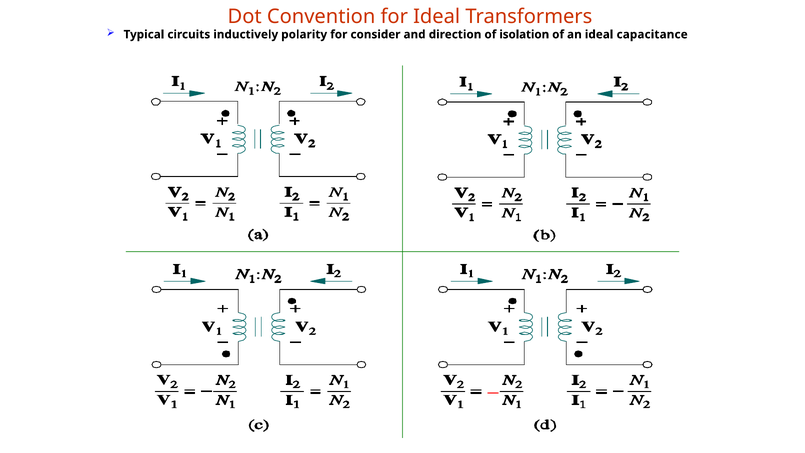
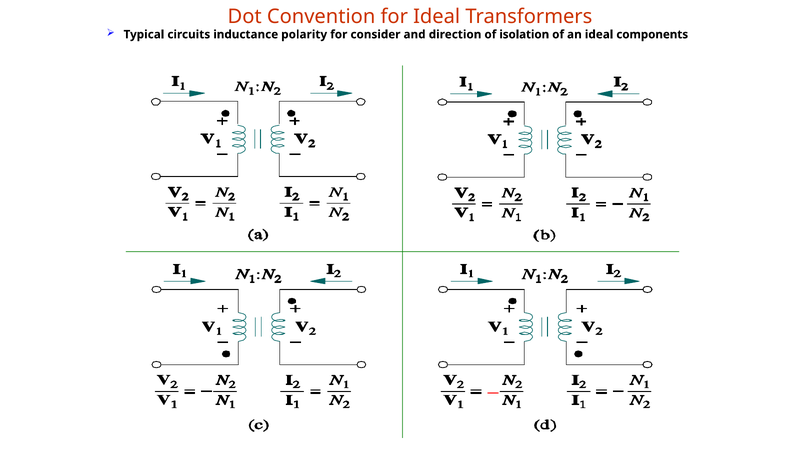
inductively: inductively -> inductance
capacitance: capacitance -> components
